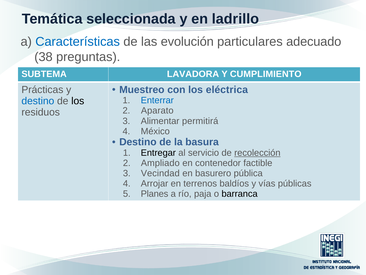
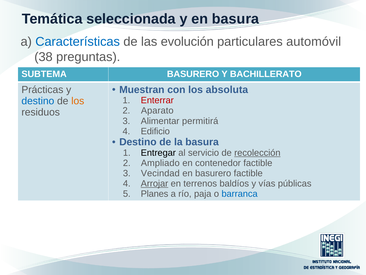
en ladrillo: ladrillo -> basura
adecuado: adecuado -> automóvil
SUBTEMA LAVADORA: LAVADORA -> BASURERO
CUMPLIMIENTO: CUMPLIMIENTO -> BACHILLERATO
Muestreo: Muestreo -> Muestran
eléctrica: eléctrica -> absoluta
Enterrar colour: blue -> red
los at (78, 101) colour: black -> orange
México: México -> Edificio
basurero pública: pública -> factible
Arrojar underline: none -> present
barranca colour: black -> blue
